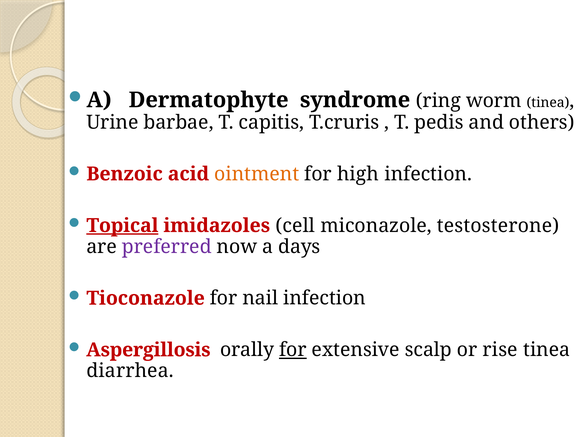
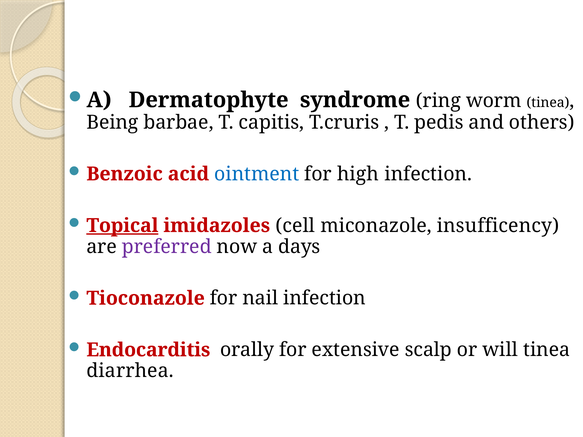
Urine: Urine -> Being
ointment colour: orange -> blue
testosterone: testosterone -> insufficency
Aspergillosis: Aspergillosis -> Endocarditis
for at (293, 350) underline: present -> none
rise: rise -> will
